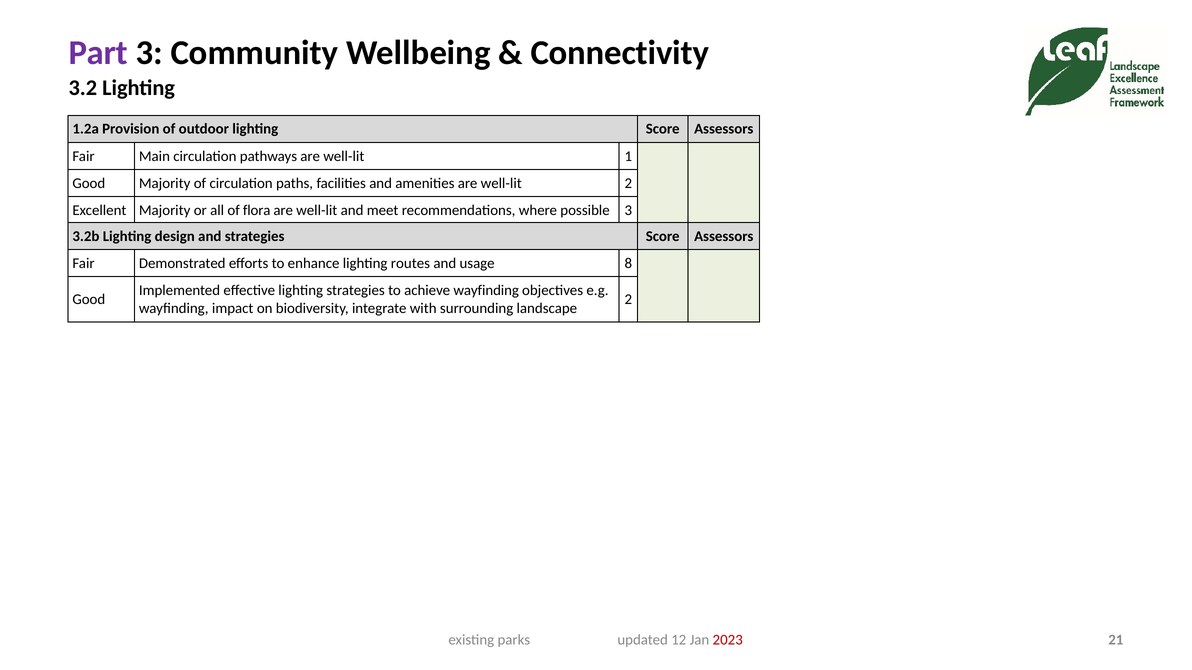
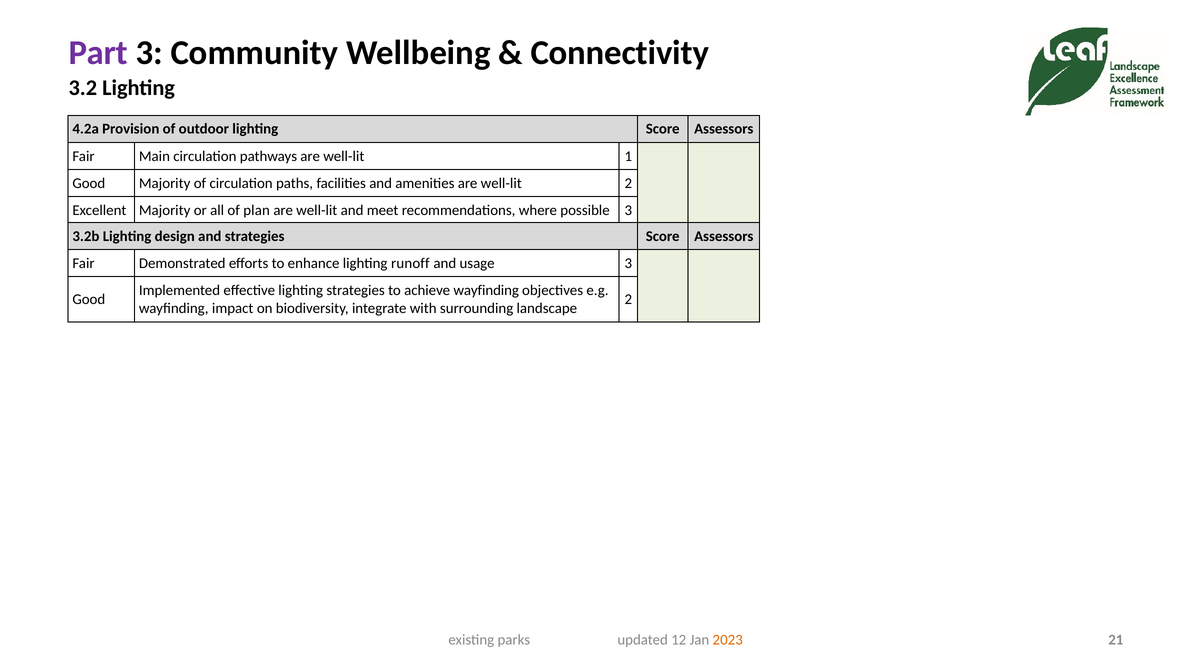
1.2a: 1.2a -> 4.2a
flora: flora -> plan
routes: routes -> runoff
usage 8: 8 -> 3
2023 colour: red -> orange
